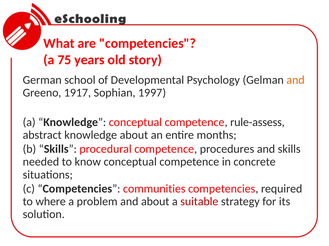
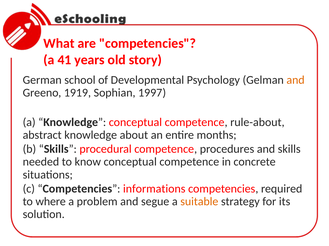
75: 75 -> 41
1917: 1917 -> 1919
rule-assess: rule-assess -> rule-about
communities: communities -> informations
and about: about -> segue
suitable colour: red -> orange
